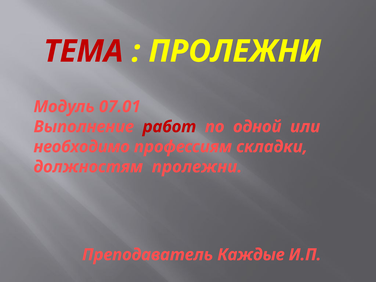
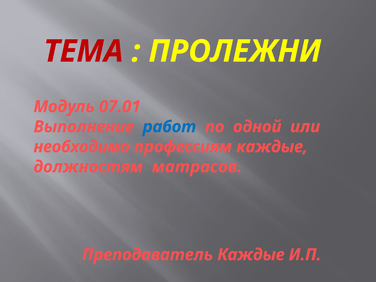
работ colour: red -> blue
профессиям складки: складки -> каждые
должностям пролежни: пролежни -> матрасов
